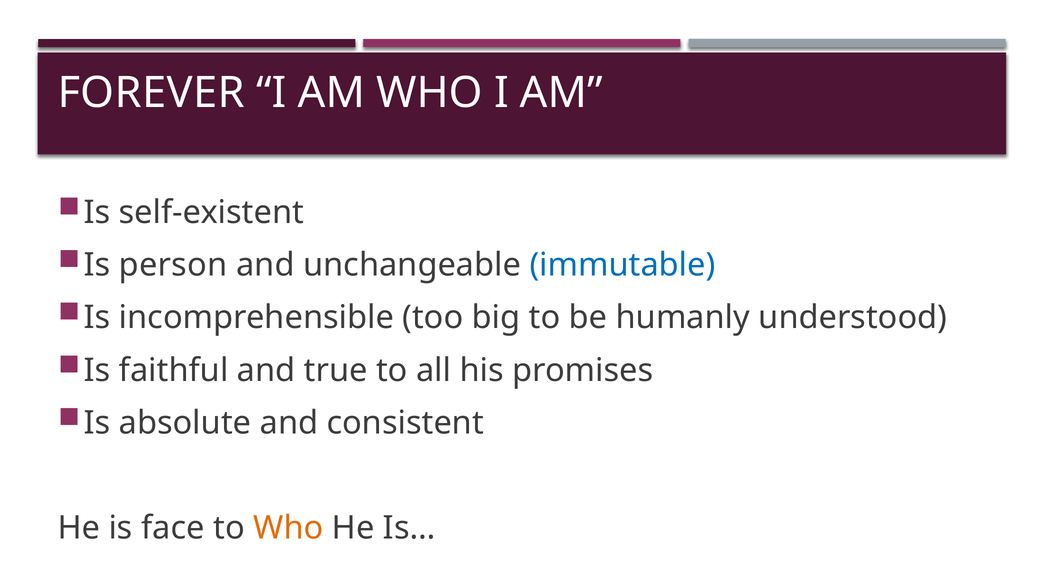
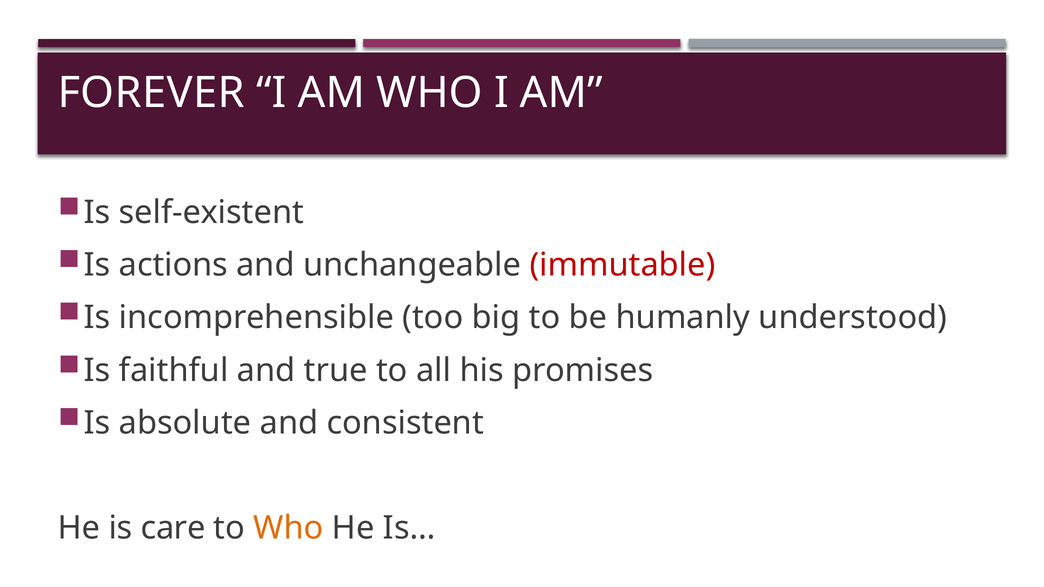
person: person -> actions
immutable colour: blue -> red
face: face -> care
